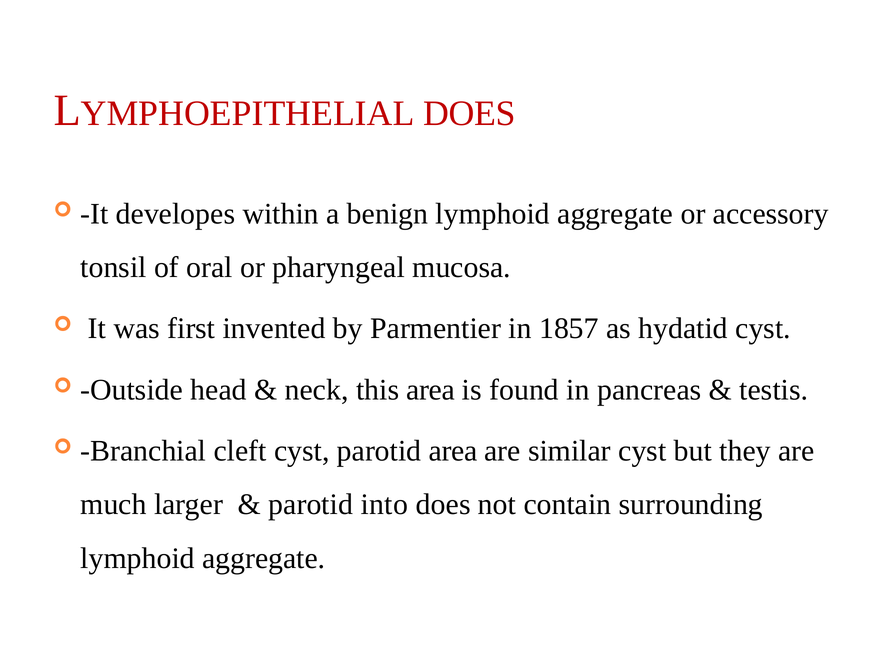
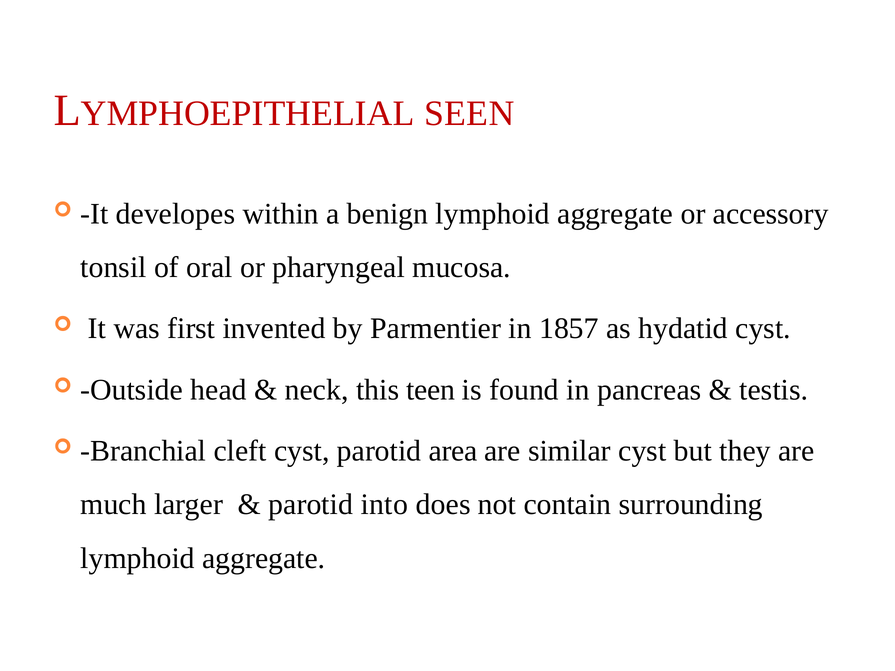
DOES at (470, 114): DOES -> SEEN
this area: area -> teen
